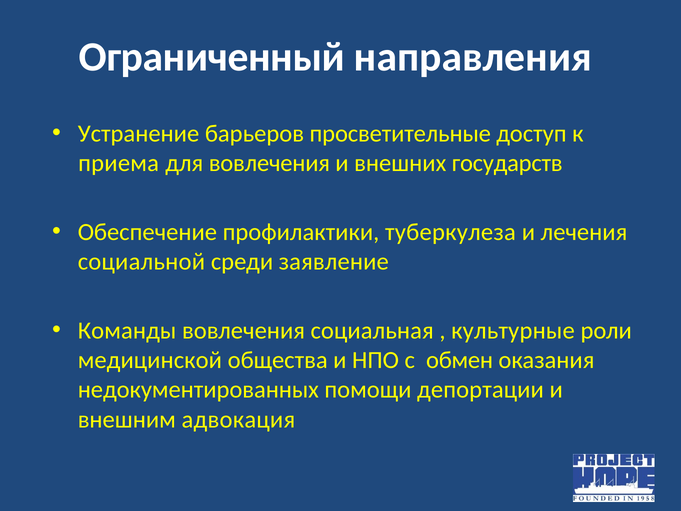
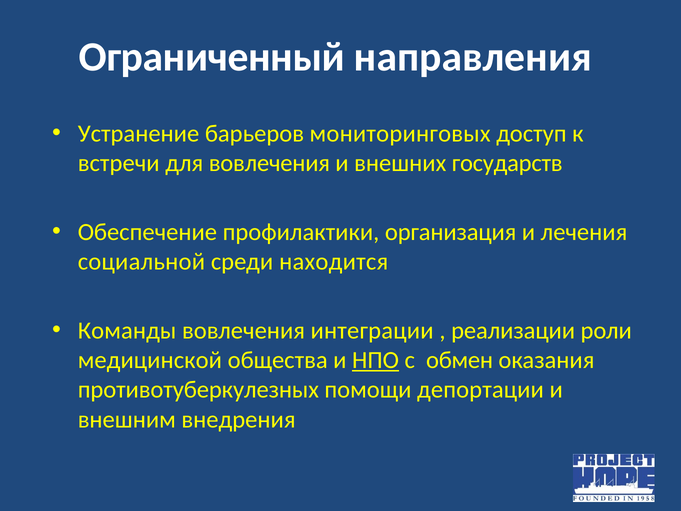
просветительные: просветительные -> мониторинговых
приема: приема -> встречи
туберкулеза: туберкулеза -> организация
заявление: заявление -> находится
социальная: социальная -> интеграции
культурные: культурные -> реализации
НПО underline: none -> present
недокументированных: недокументированных -> противотуберкулезных
адвокация: адвокация -> внедрения
